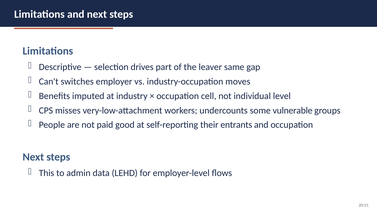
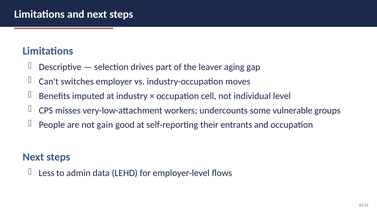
same: same -> aging
paid: paid -> gain
This: This -> Less
